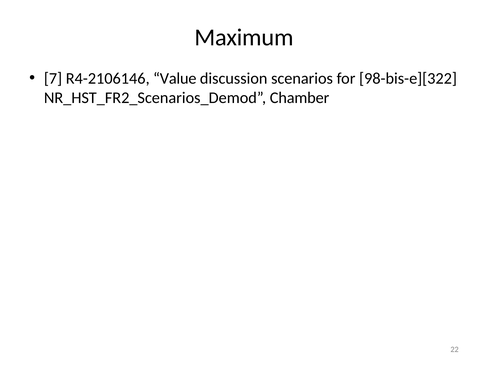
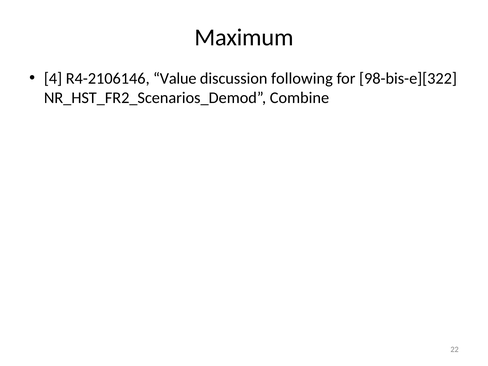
7: 7 -> 4
scenarios: scenarios -> following
Chamber: Chamber -> Combine
